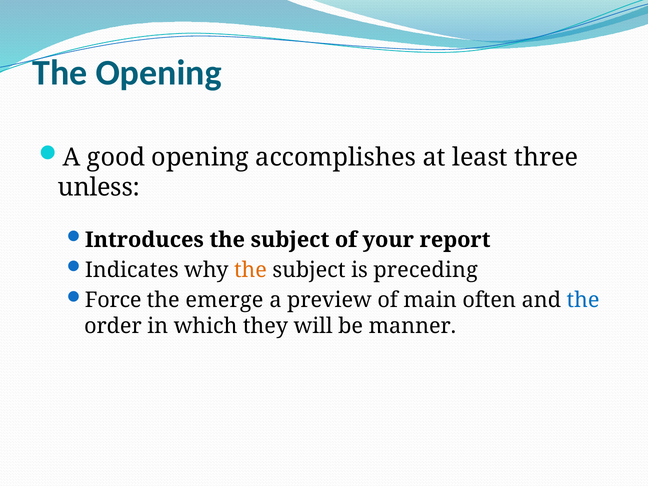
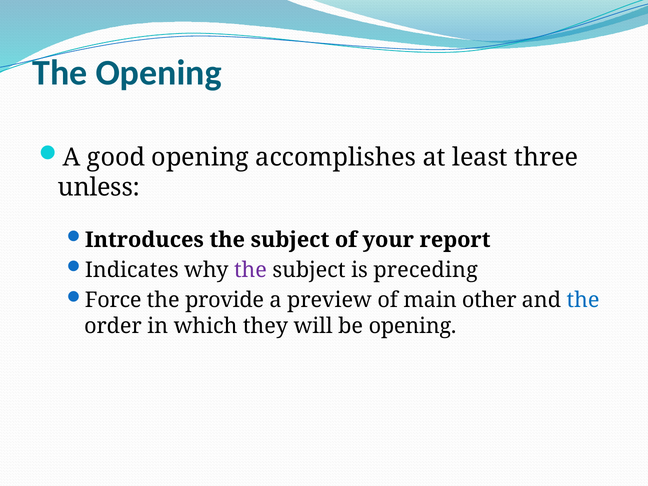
the at (250, 270) colour: orange -> purple
emerge: emerge -> provide
often: often -> other
be manner: manner -> opening
